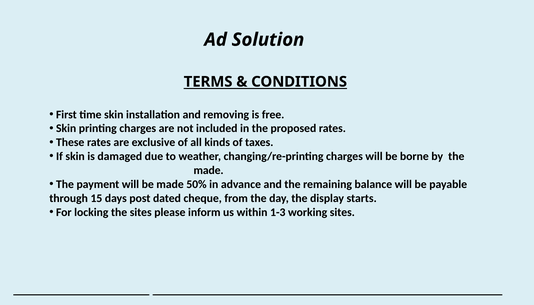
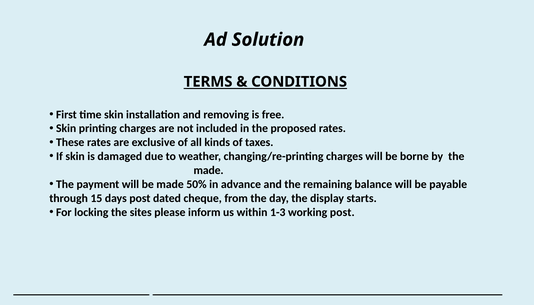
working sites: sites -> post
